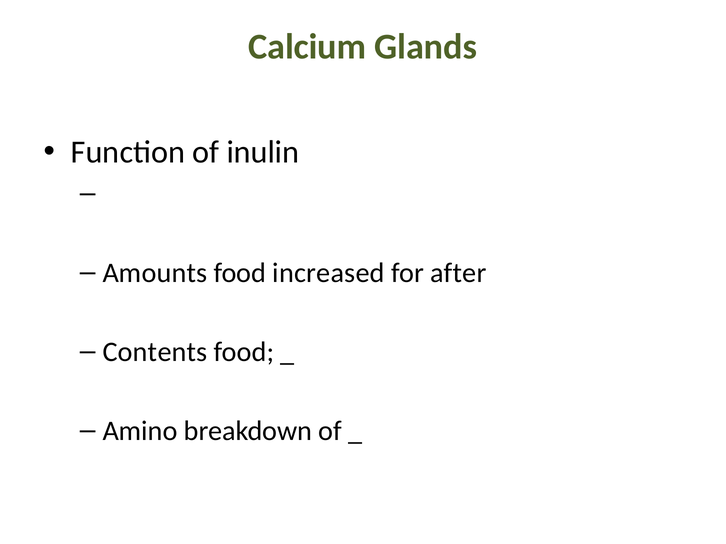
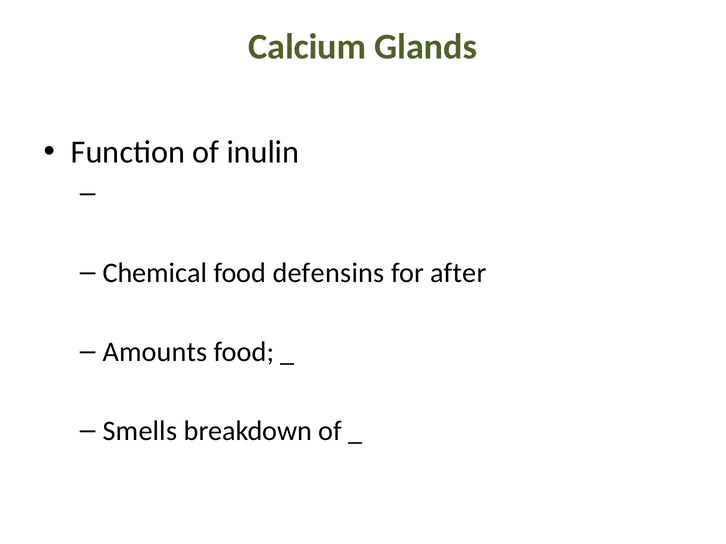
Amounts: Amounts -> Chemical
increased: increased -> defensins
Contents: Contents -> Amounts
Amino: Amino -> Smells
